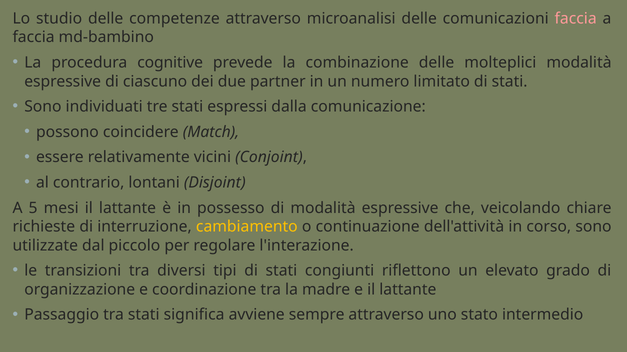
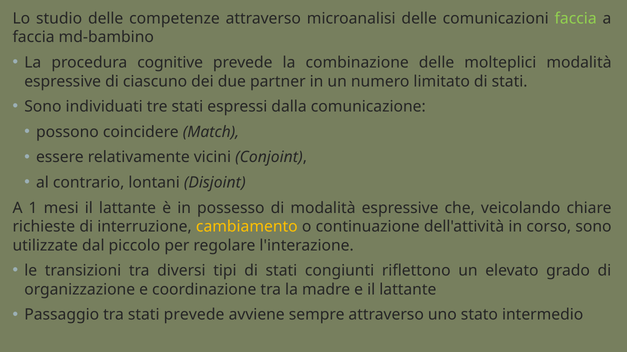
faccia at (576, 19) colour: pink -> light green
5: 5 -> 1
stati significa: significa -> prevede
